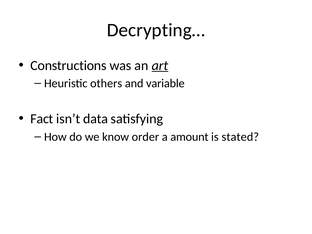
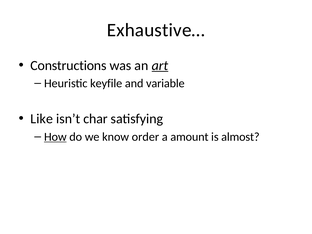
Decrypting…: Decrypting… -> Exhaustive…
others: others -> keyfile
Fact: Fact -> Like
data: data -> char
How underline: none -> present
stated: stated -> almost
